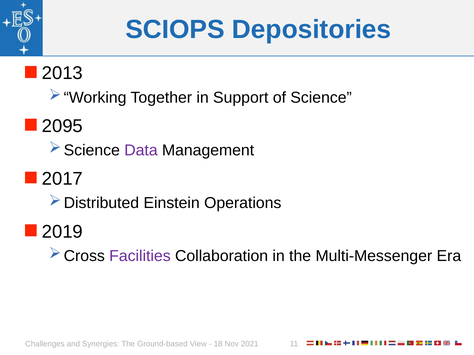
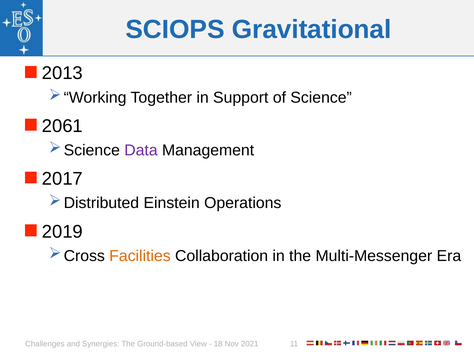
Depositories: Depositories -> Gravitational
2095: 2095 -> 2061
Facilities colour: purple -> orange
